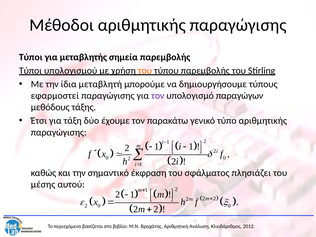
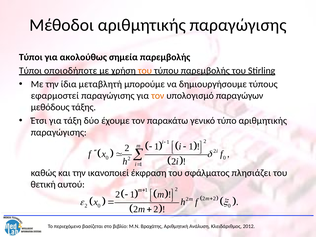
μεταβλητής: μεταβλητής -> ακολούθως
υπολογισμού: υπολογισμού -> οποιοδήποτε
τον at (158, 96) colour: purple -> orange
σημαντικό: σημαντικό -> ικανοποιεί
μέσης: μέσης -> θετική
